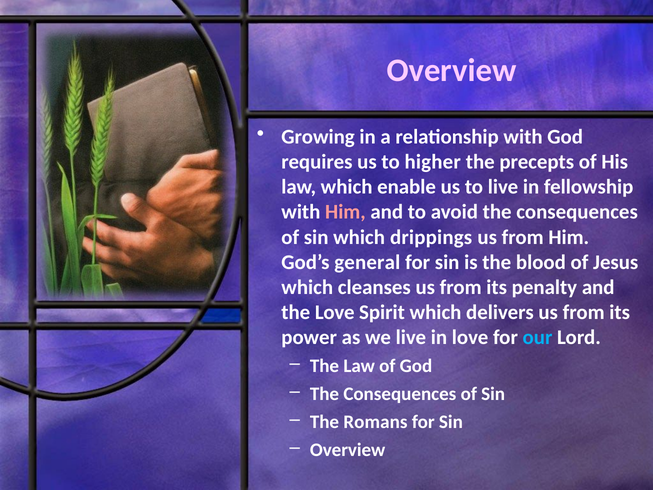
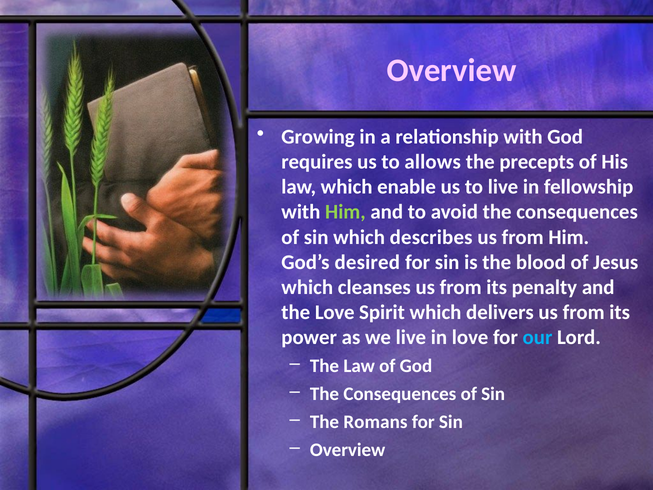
higher: higher -> allows
Him at (345, 212) colour: pink -> light green
drippings: drippings -> describes
general: general -> desired
